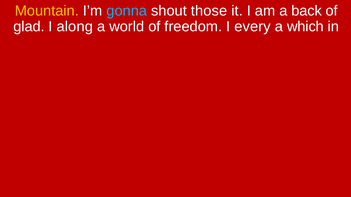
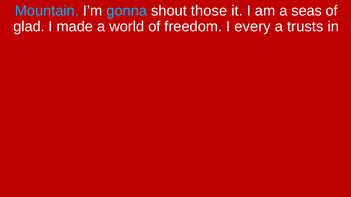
Mountain colour: yellow -> light blue
back: back -> seas
along: along -> made
which: which -> trusts
